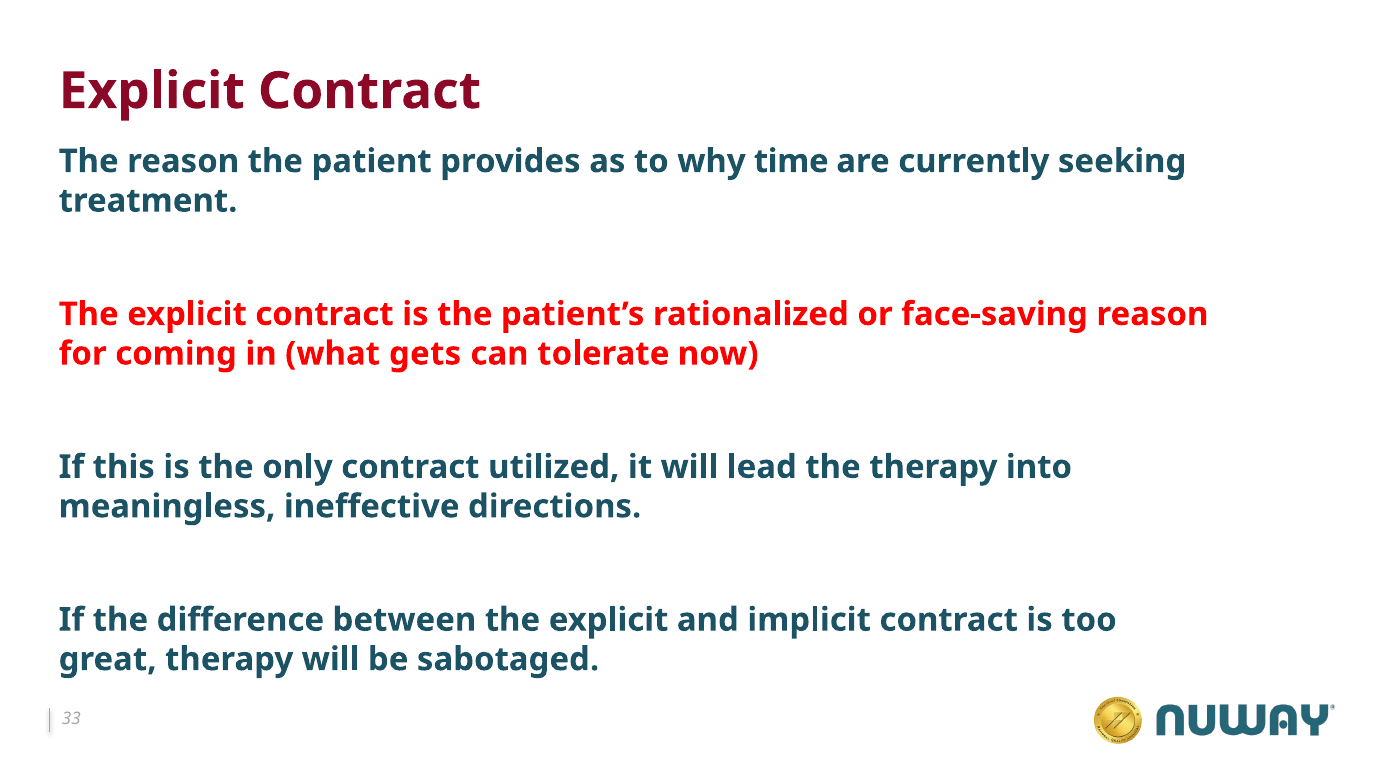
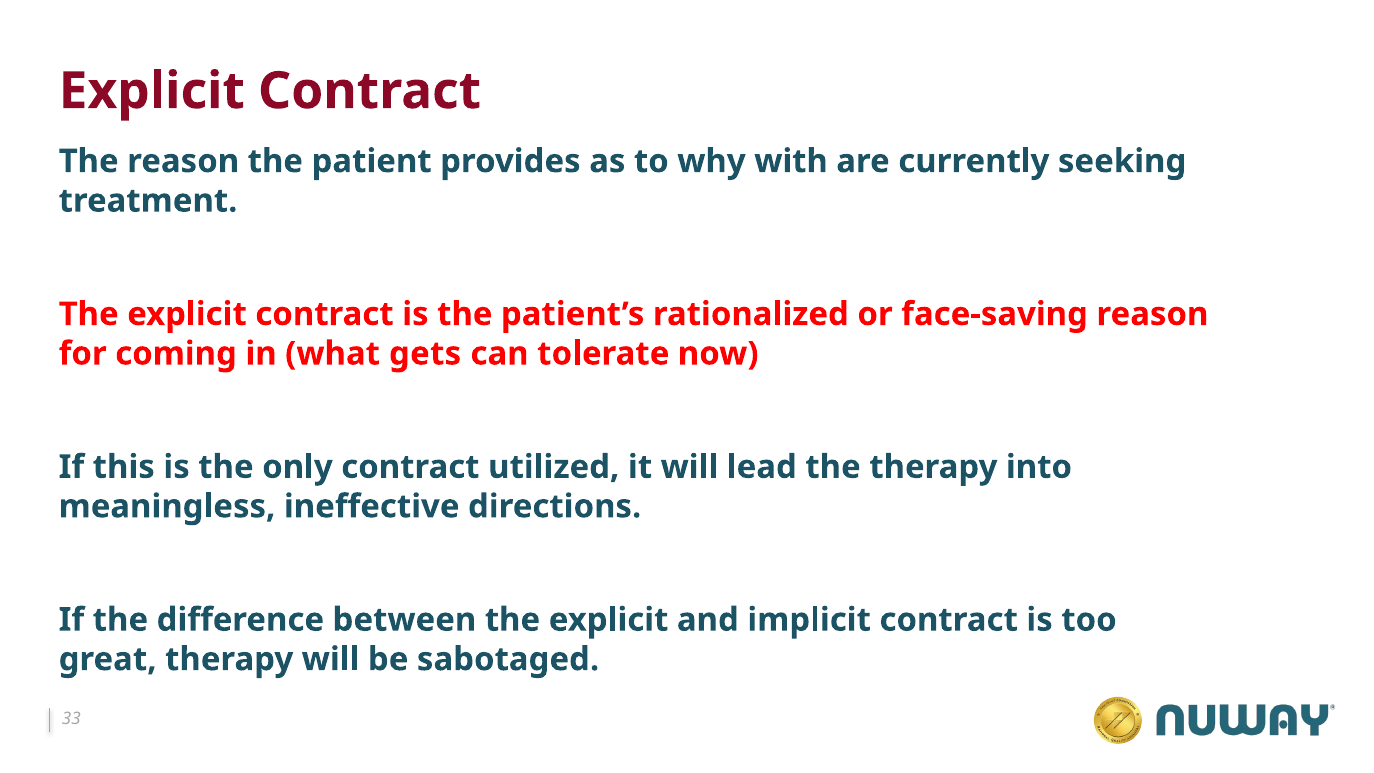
time: time -> with
